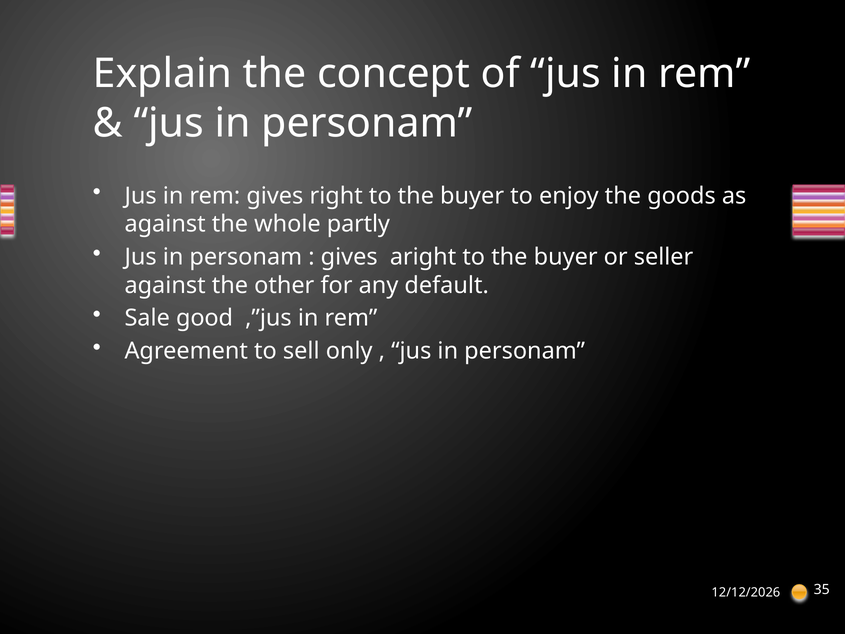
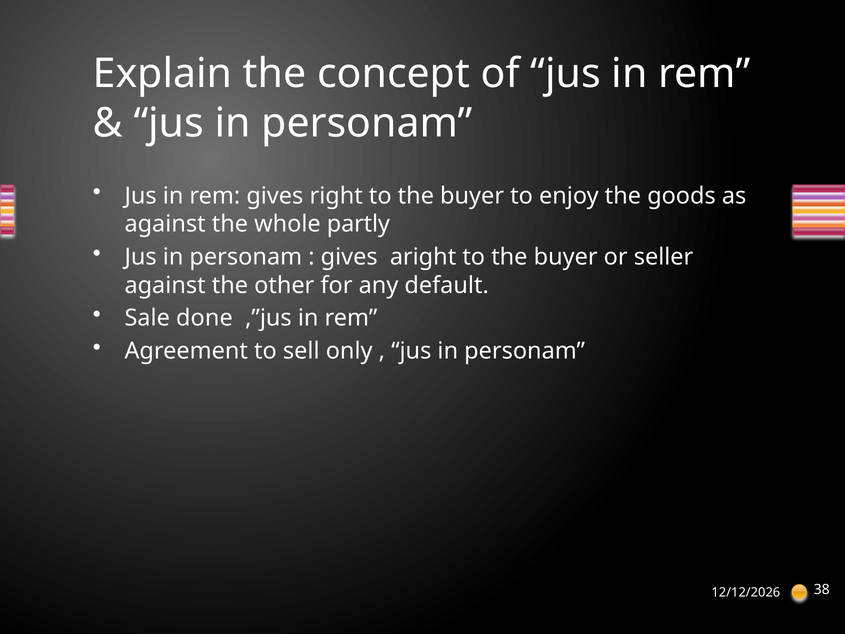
good: good -> done
35: 35 -> 38
